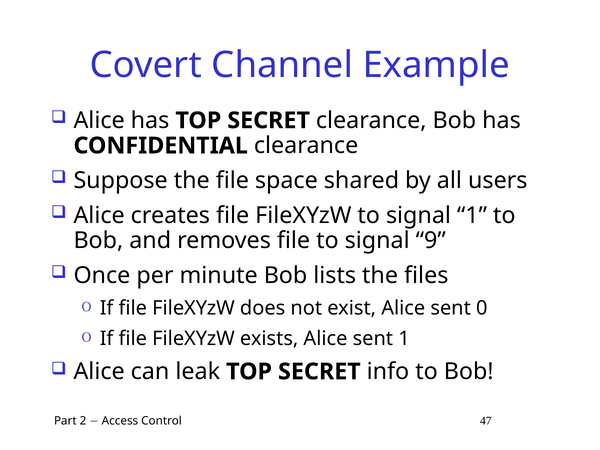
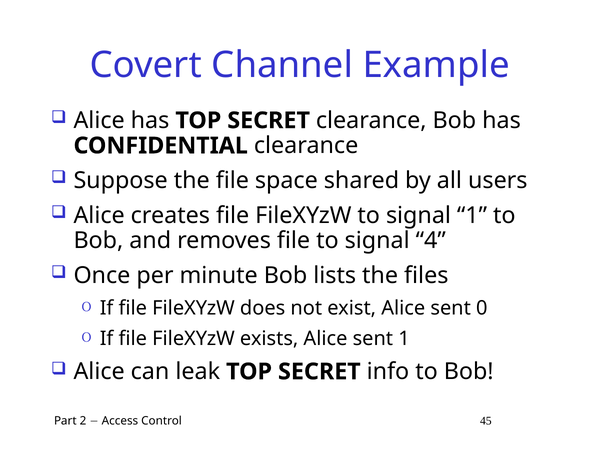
9: 9 -> 4
47: 47 -> 45
